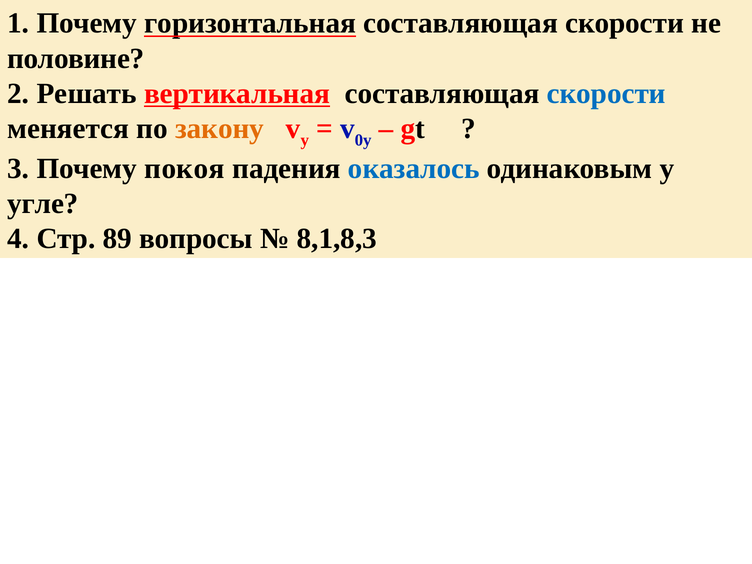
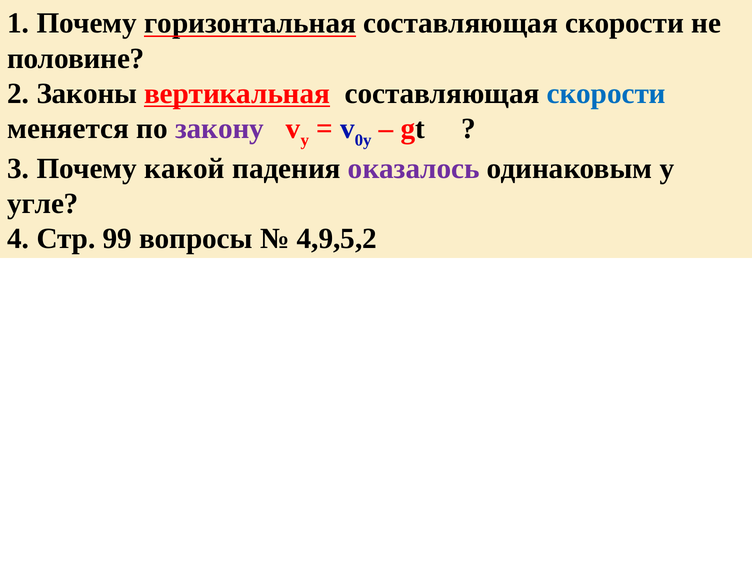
Решать: Решать -> Законы
закону colour: orange -> purple
покоя: покоя -> какой
оказалось colour: blue -> purple
89: 89 -> 99
8,1,8,3: 8,1,8,3 -> 4,9,5,2
